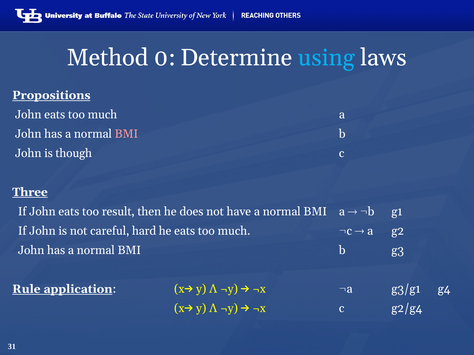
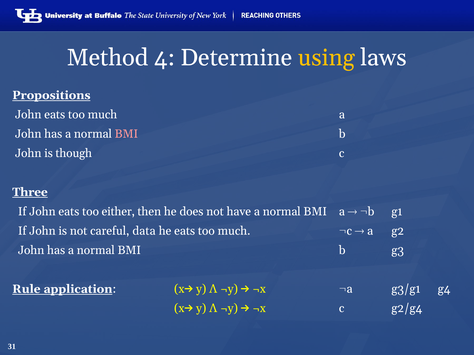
0: 0 -> 4
using colour: light blue -> yellow
result: result -> either
hard: hard -> data
